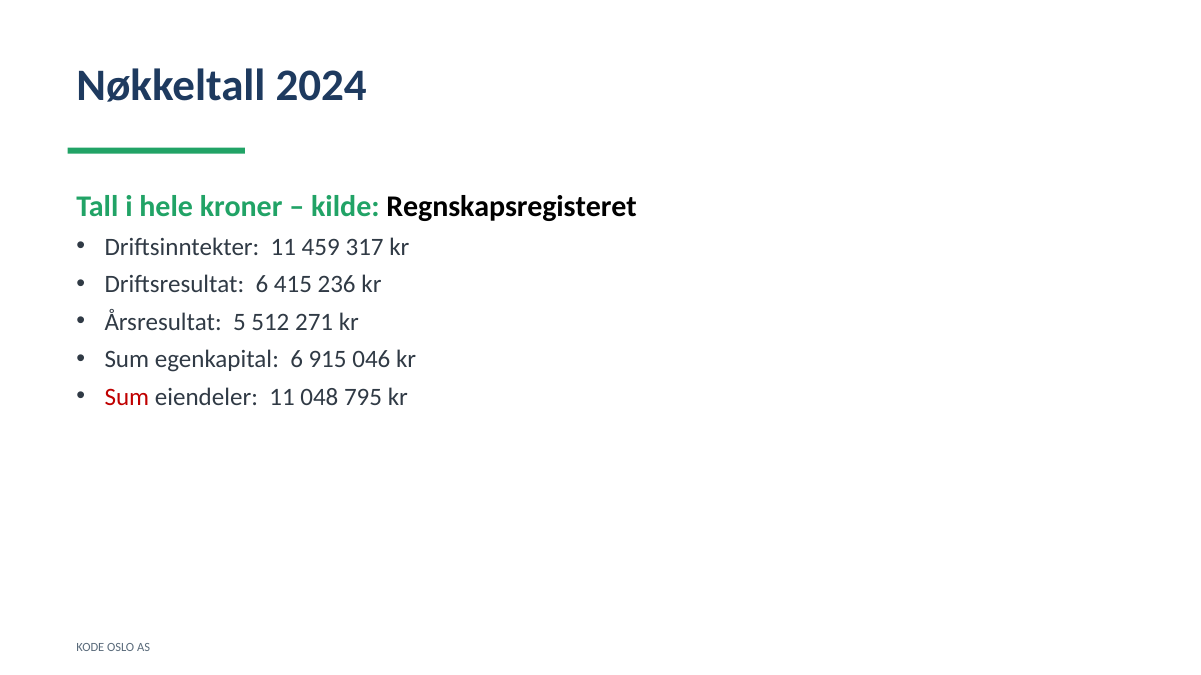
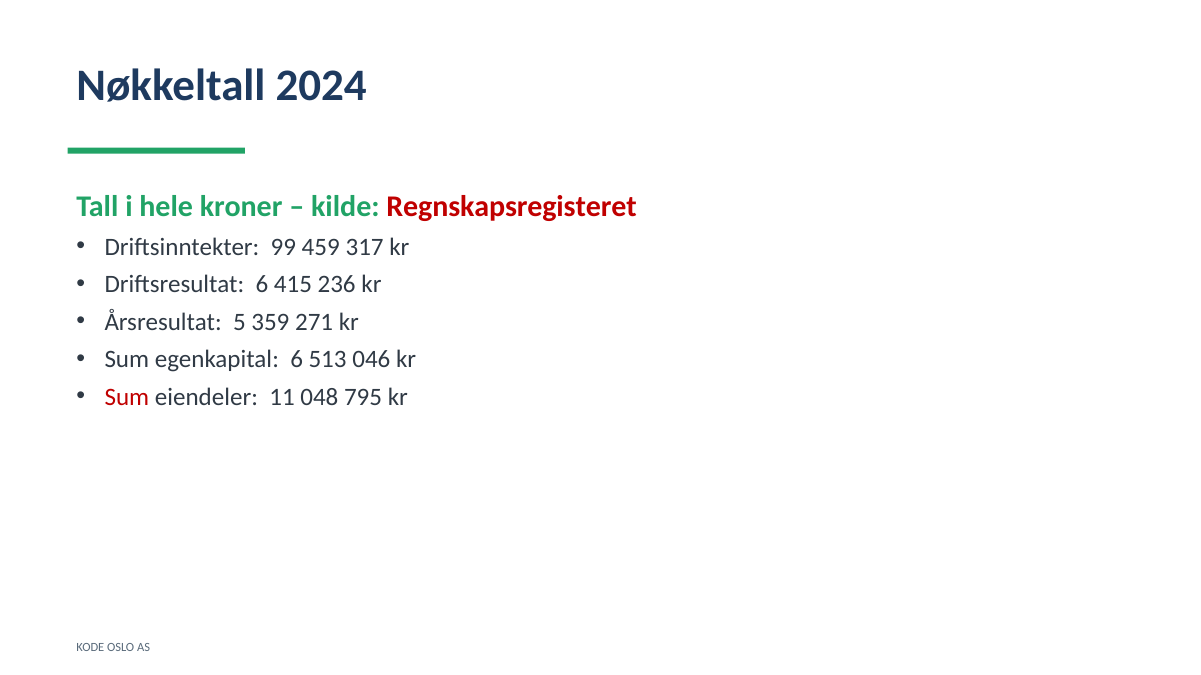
Regnskapsregisteret colour: black -> red
Driftsinntekter 11: 11 -> 99
512: 512 -> 359
915: 915 -> 513
